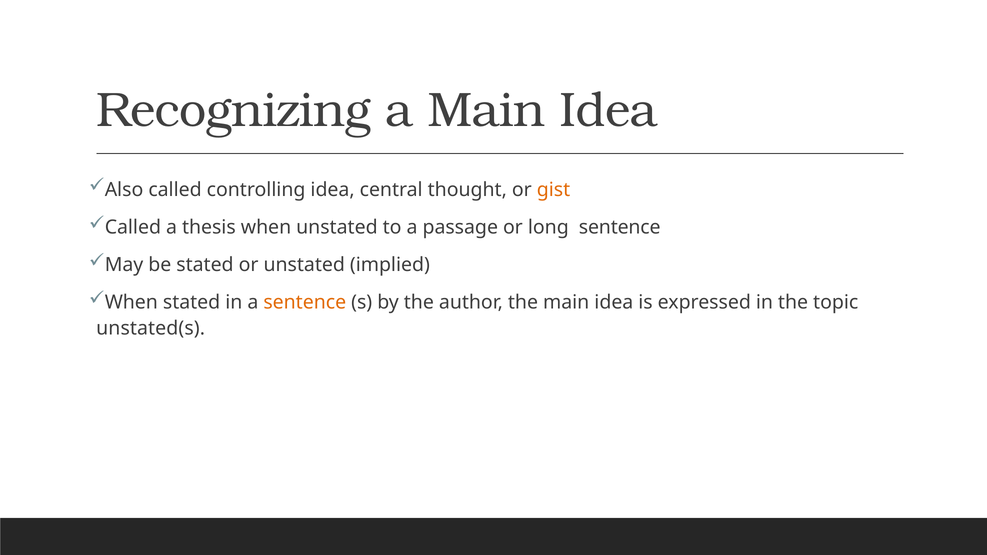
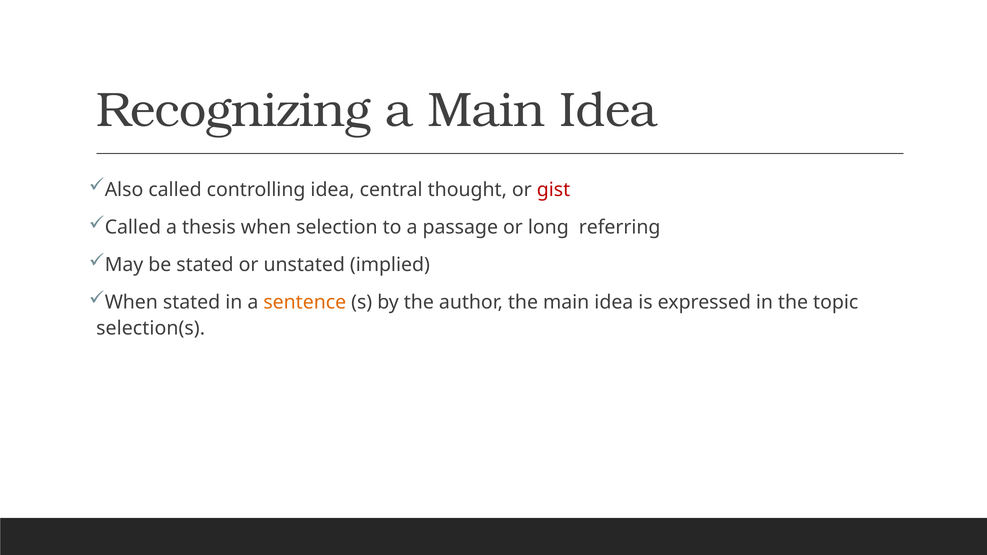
gist colour: orange -> red
when unstated: unstated -> selection
long sentence: sentence -> referring
unstated(s: unstated(s -> selection(s
